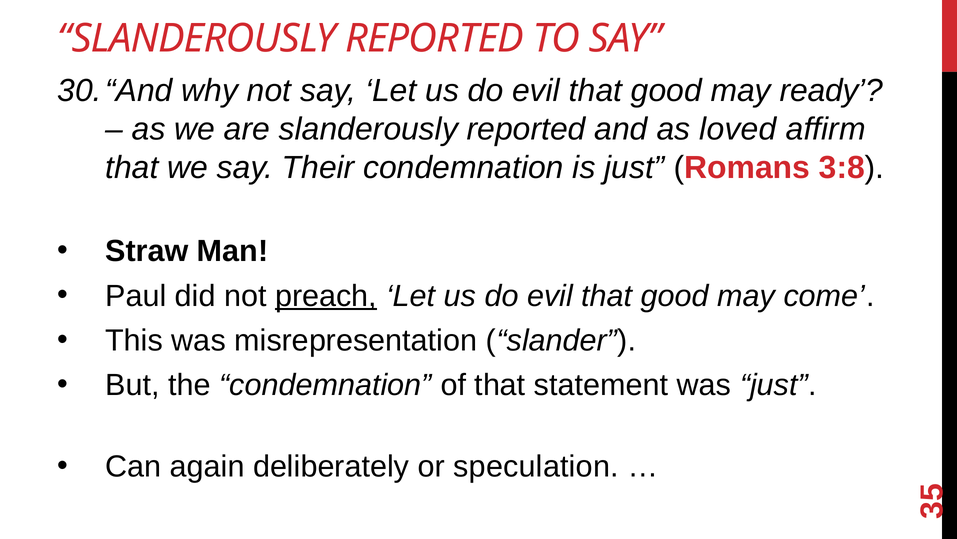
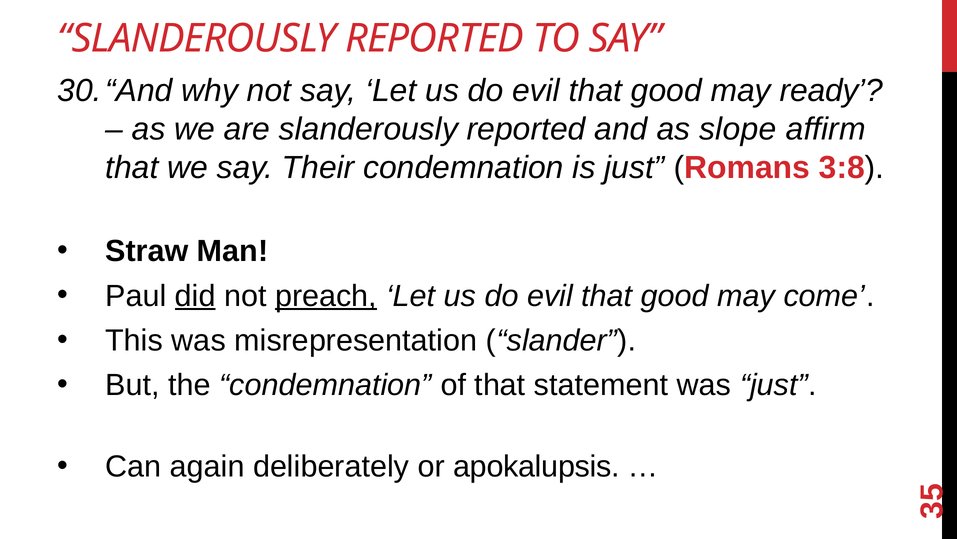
loved: loved -> slope
did underline: none -> present
speculation: speculation -> apokalupsis
